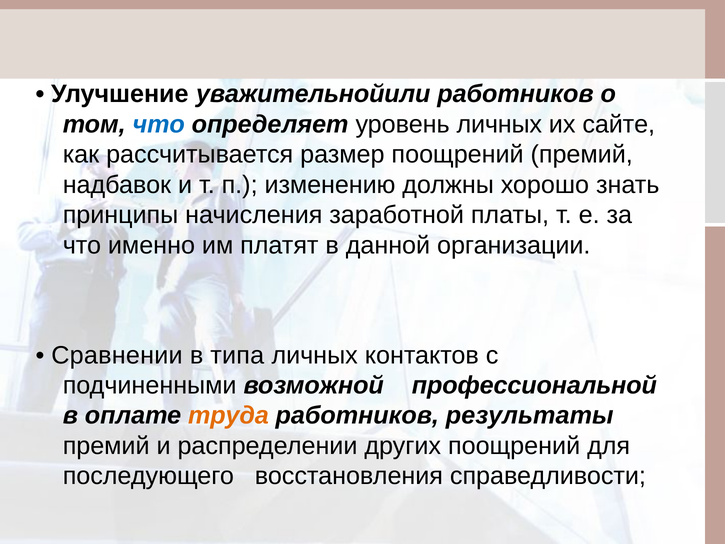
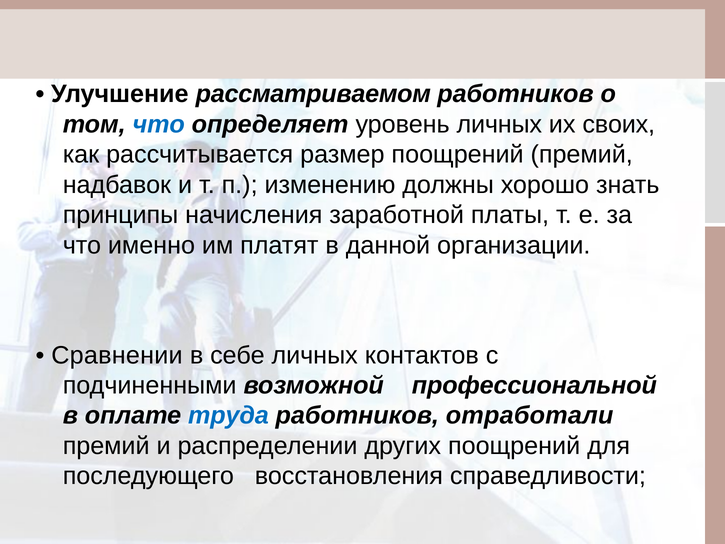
уважительнойили: уважительнойили -> рассматриваемом
сайте: сайте -> своих
типа: типа -> себе
труда colour: orange -> blue
результаты: результаты -> отработали
